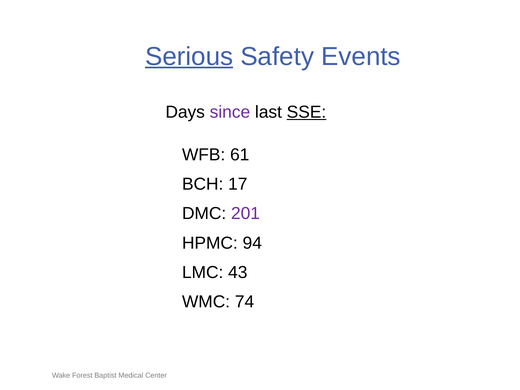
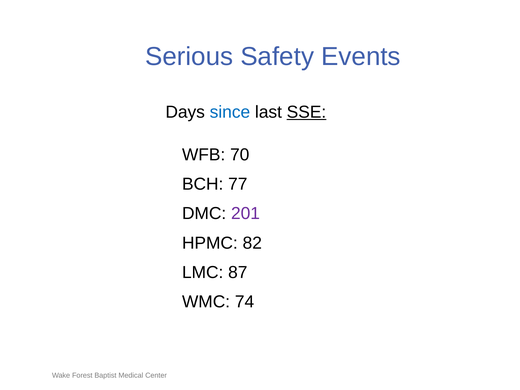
Serious underline: present -> none
since colour: purple -> blue
61: 61 -> 70
17: 17 -> 77
94: 94 -> 82
43: 43 -> 87
